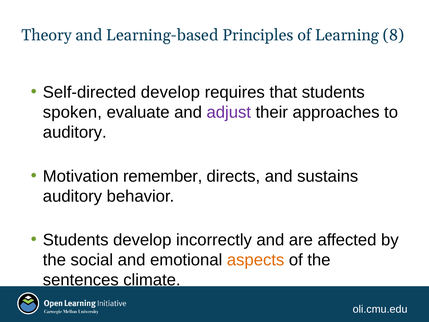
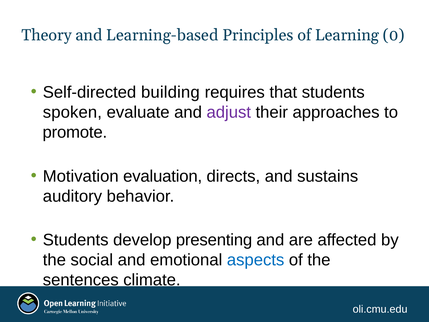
8: 8 -> 0
Self-directed develop: develop -> building
auditory at (75, 132): auditory -> promote
remember: remember -> evaluation
incorrectly: incorrectly -> presenting
aspects colour: orange -> blue
